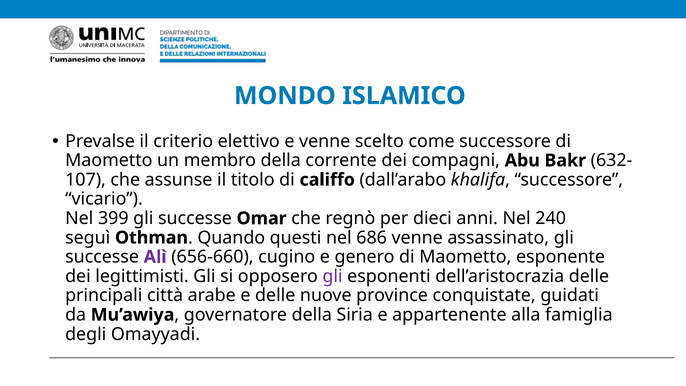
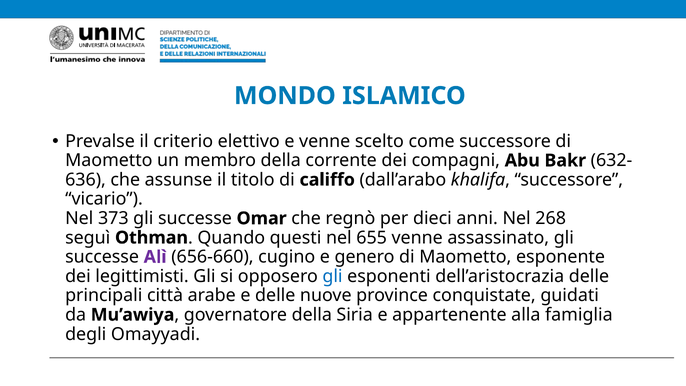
107: 107 -> 636
399: 399 -> 373
240: 240 -> 268
686: 686 -> 655
gli at (333, 276) colour: purple -> blue
